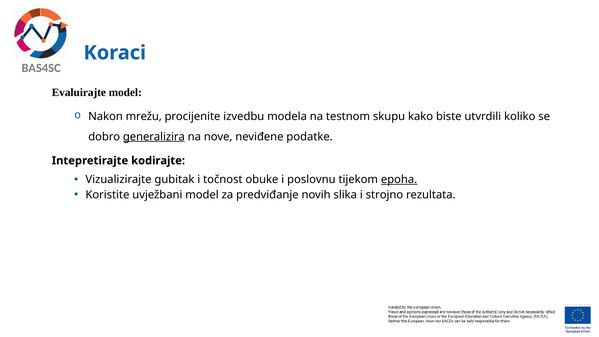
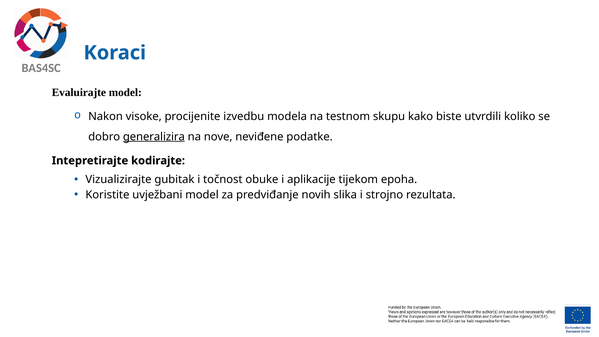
mrežu: mrežu -> visoke
poslovnu: poslovnu -> aplikacije
epoha underline: present -> none
